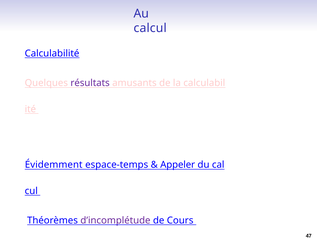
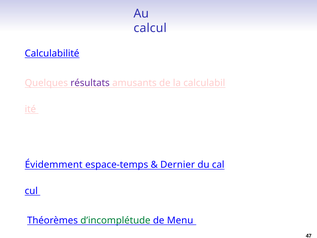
Appeler: Appeler -> Dernier
d’incomplétude colour: purple -> green
Cours: Cours -> Menu
